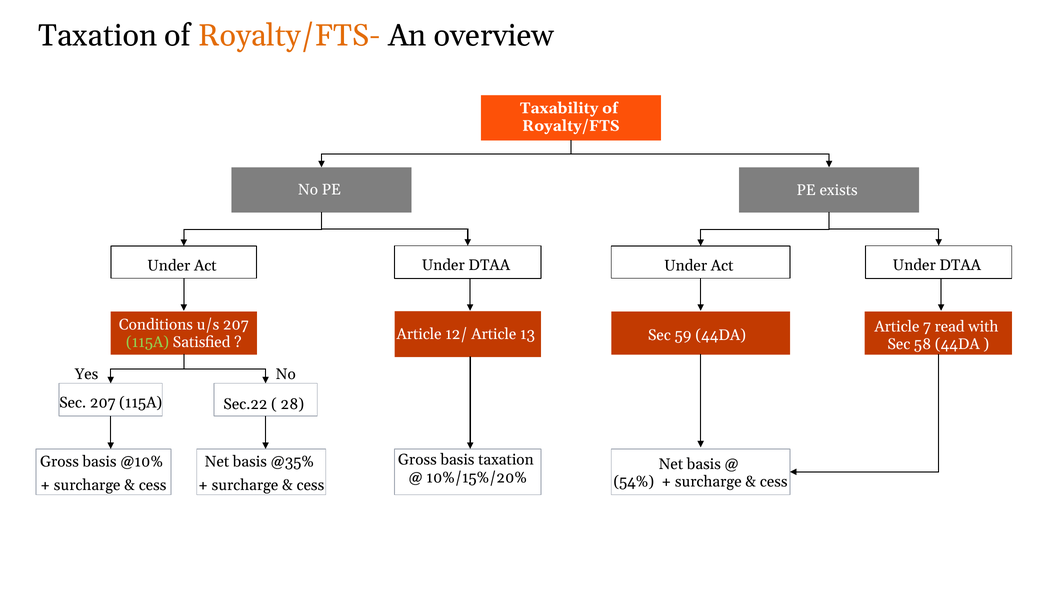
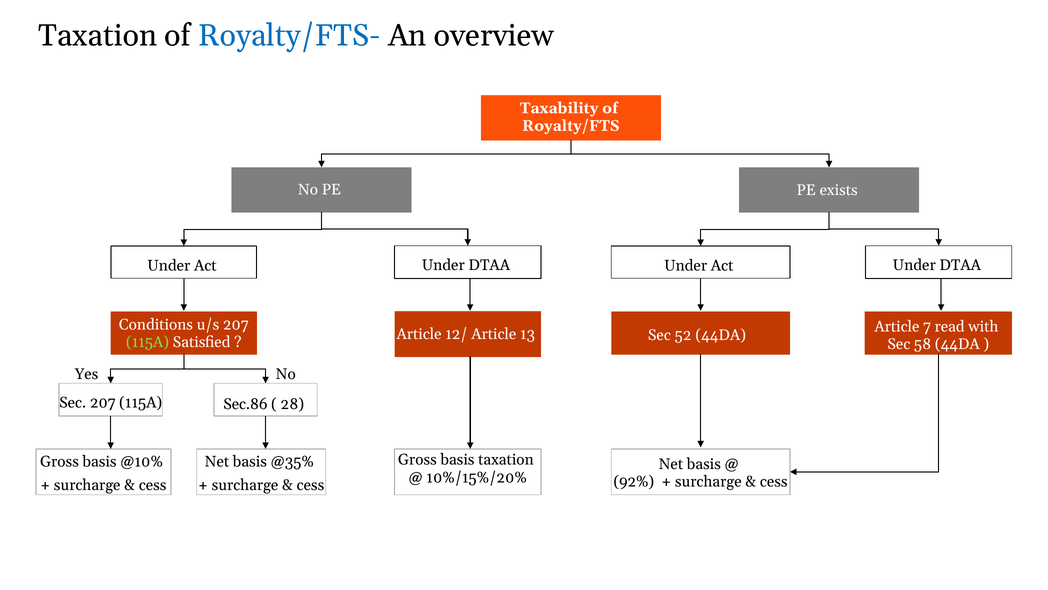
Royalty/FTS- colour: orange -> blue
59: 59 -> 52
Sec.22: Sec.22 -> Sec.86
54%: 54% -> 92%
